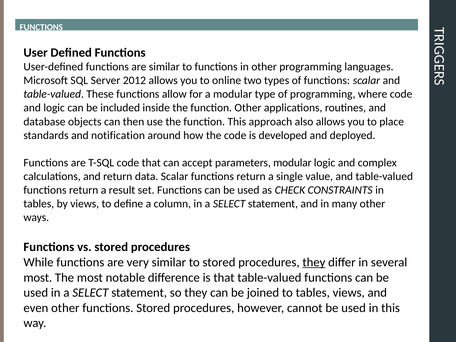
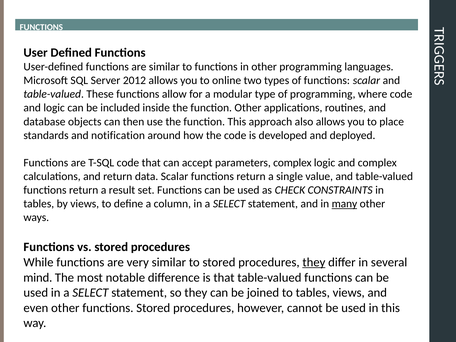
parameters modular: modular -> complex
many underline: none -> present
most at (38, 277): most -> mind
